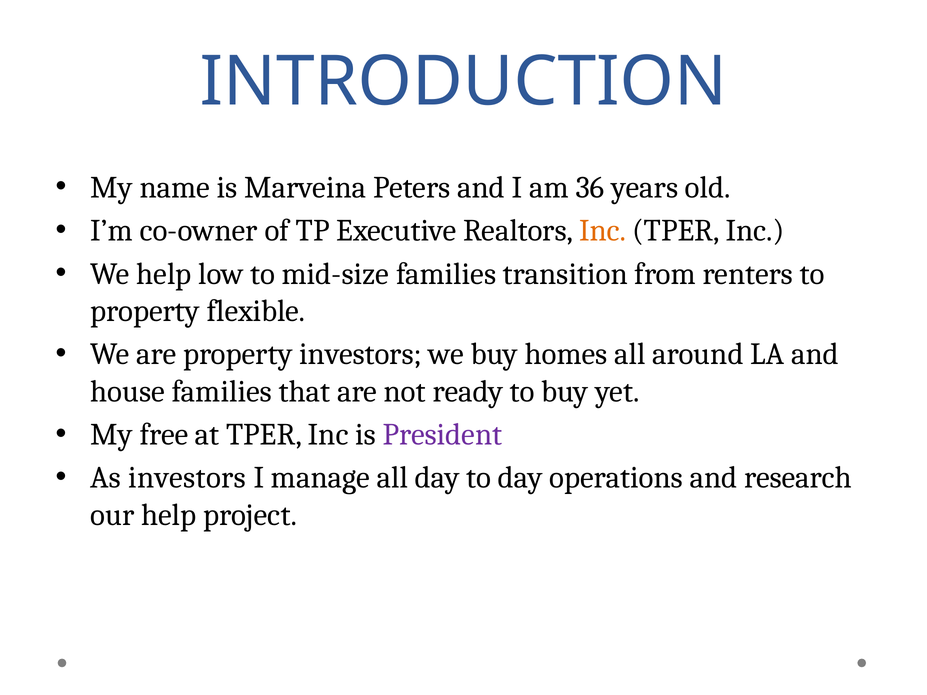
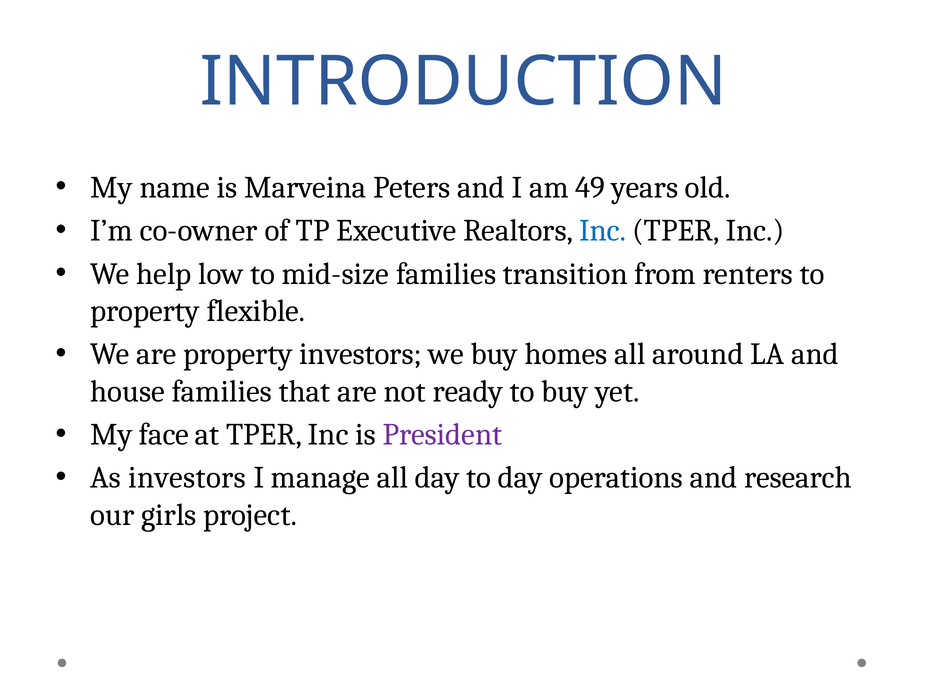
36: 36 -> 49
Inc at (603, 231) colour: orange -> blue
free: free -> face
our help: help -> girls
